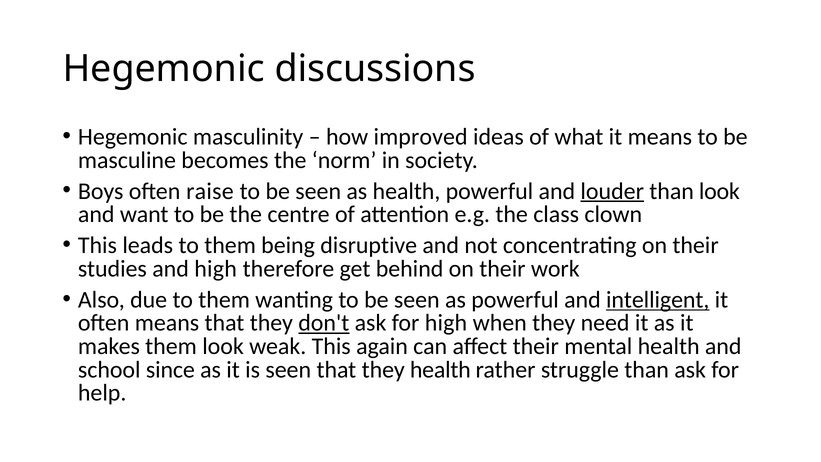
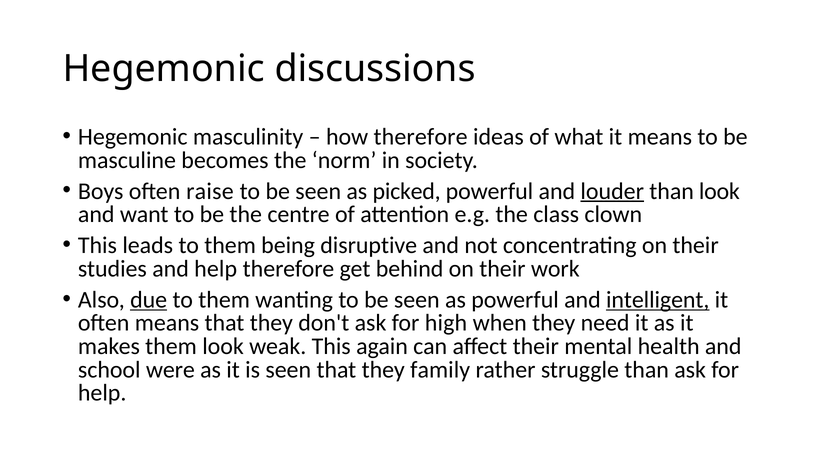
how improved: improved -> therefore
as health: health -> picked
and high: high -> help
due underline: none -> present
don't underline: present -> none
since: since -> were
they health: health -> family
